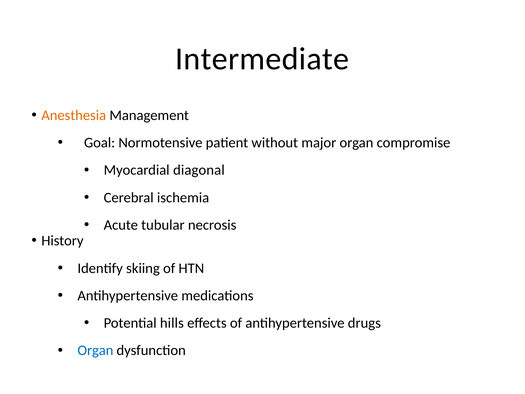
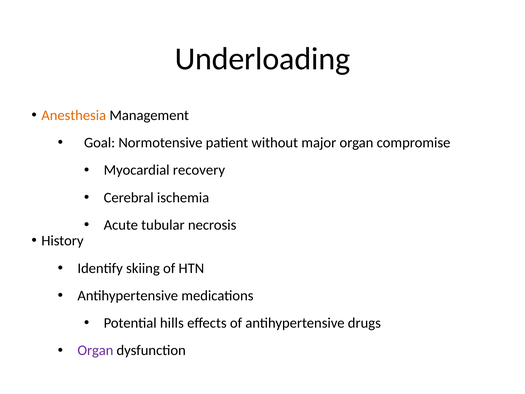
Intermediate: Intermediate -> Underloading
diagonal: diagonal -> recovery
Organ at (95, 350) colour: blue -> purple
